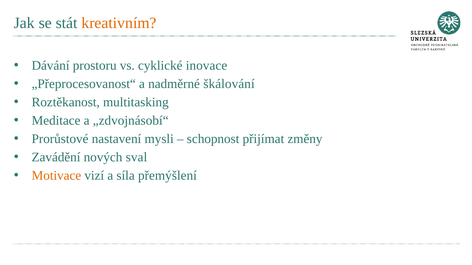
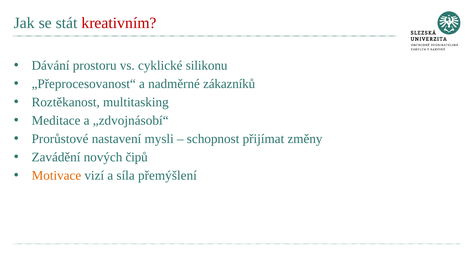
kreativním colour: orange -> red
inovace: inovace -> silikonu
škálování: škálování -> zákazníků
sval: sval -> čipů
